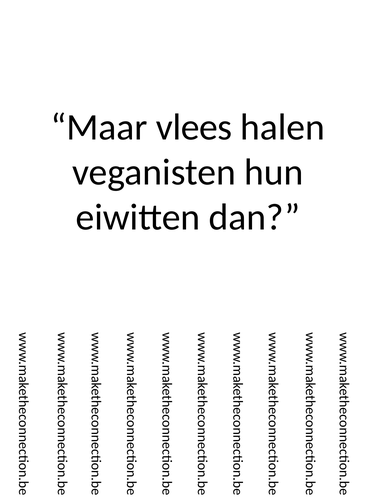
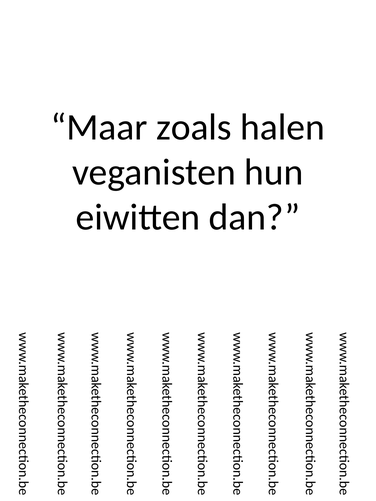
vlees: vlees -> zoals
